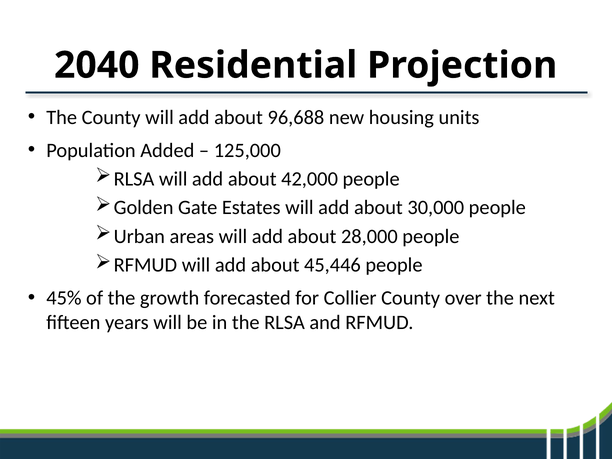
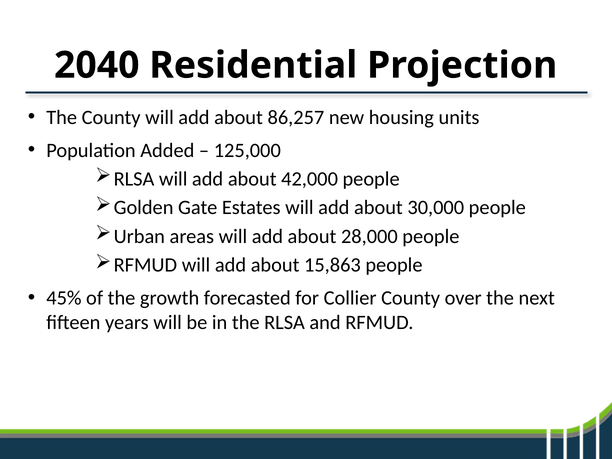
96,688: 96,688 -> 86,257
45,446: 45,446 -> 15,863
